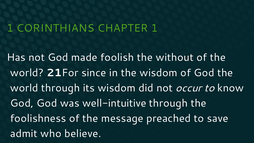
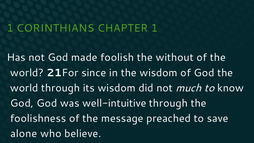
occur: occur -> much
admit: admit -> alone
